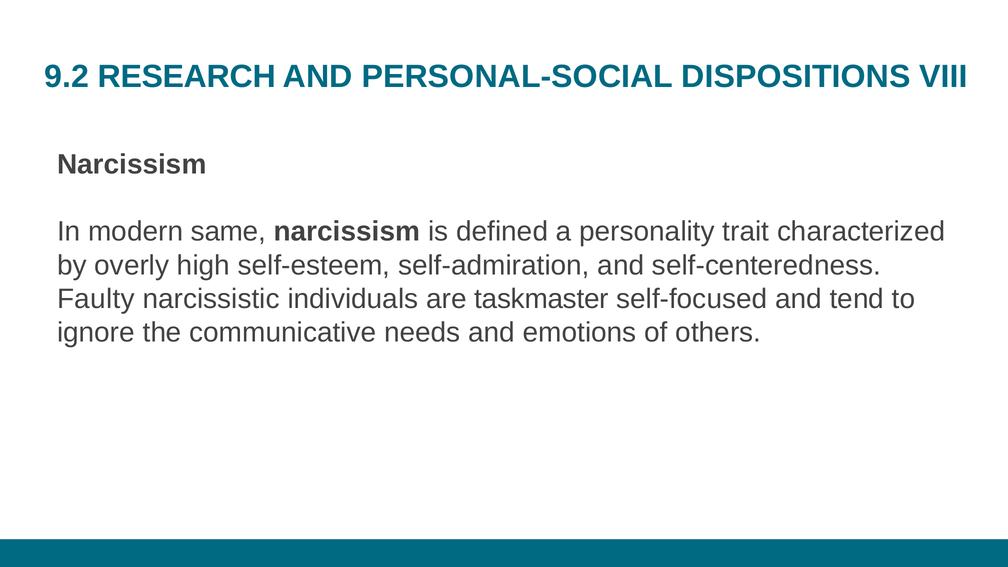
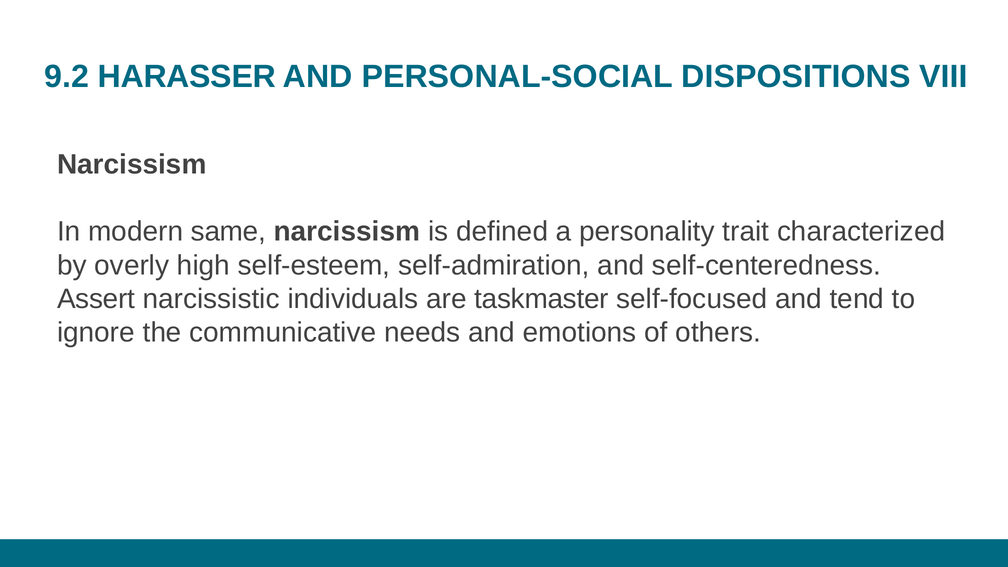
RESEARCH: RESEARCH -> HARASSER
Faulty: Faulty -> Assert
